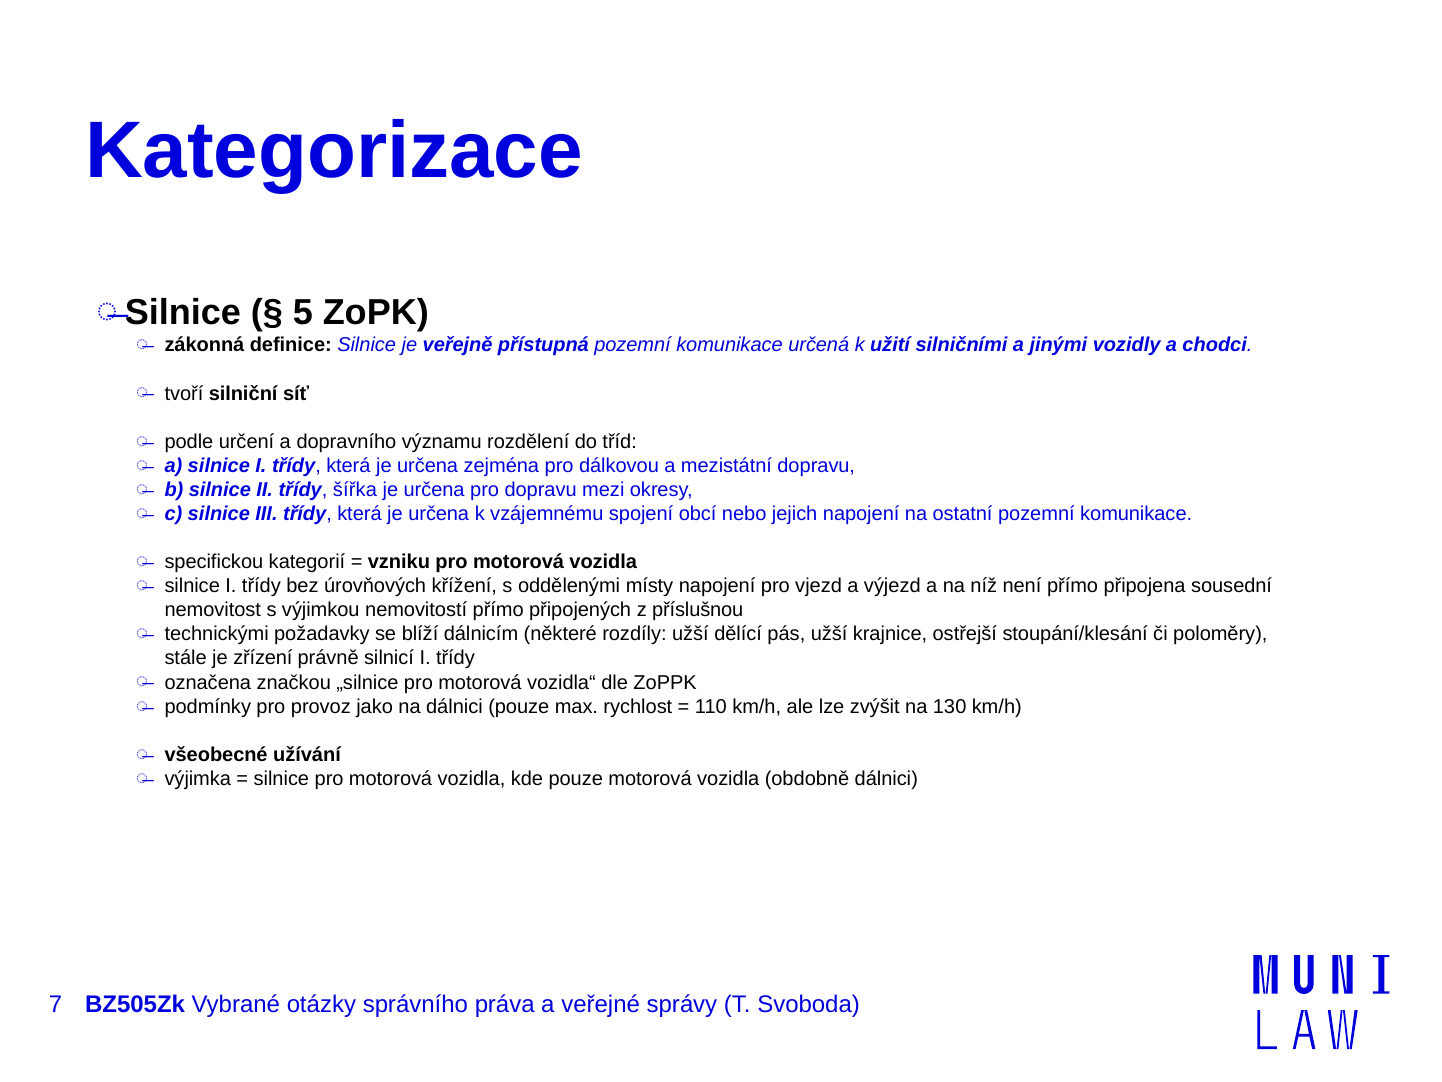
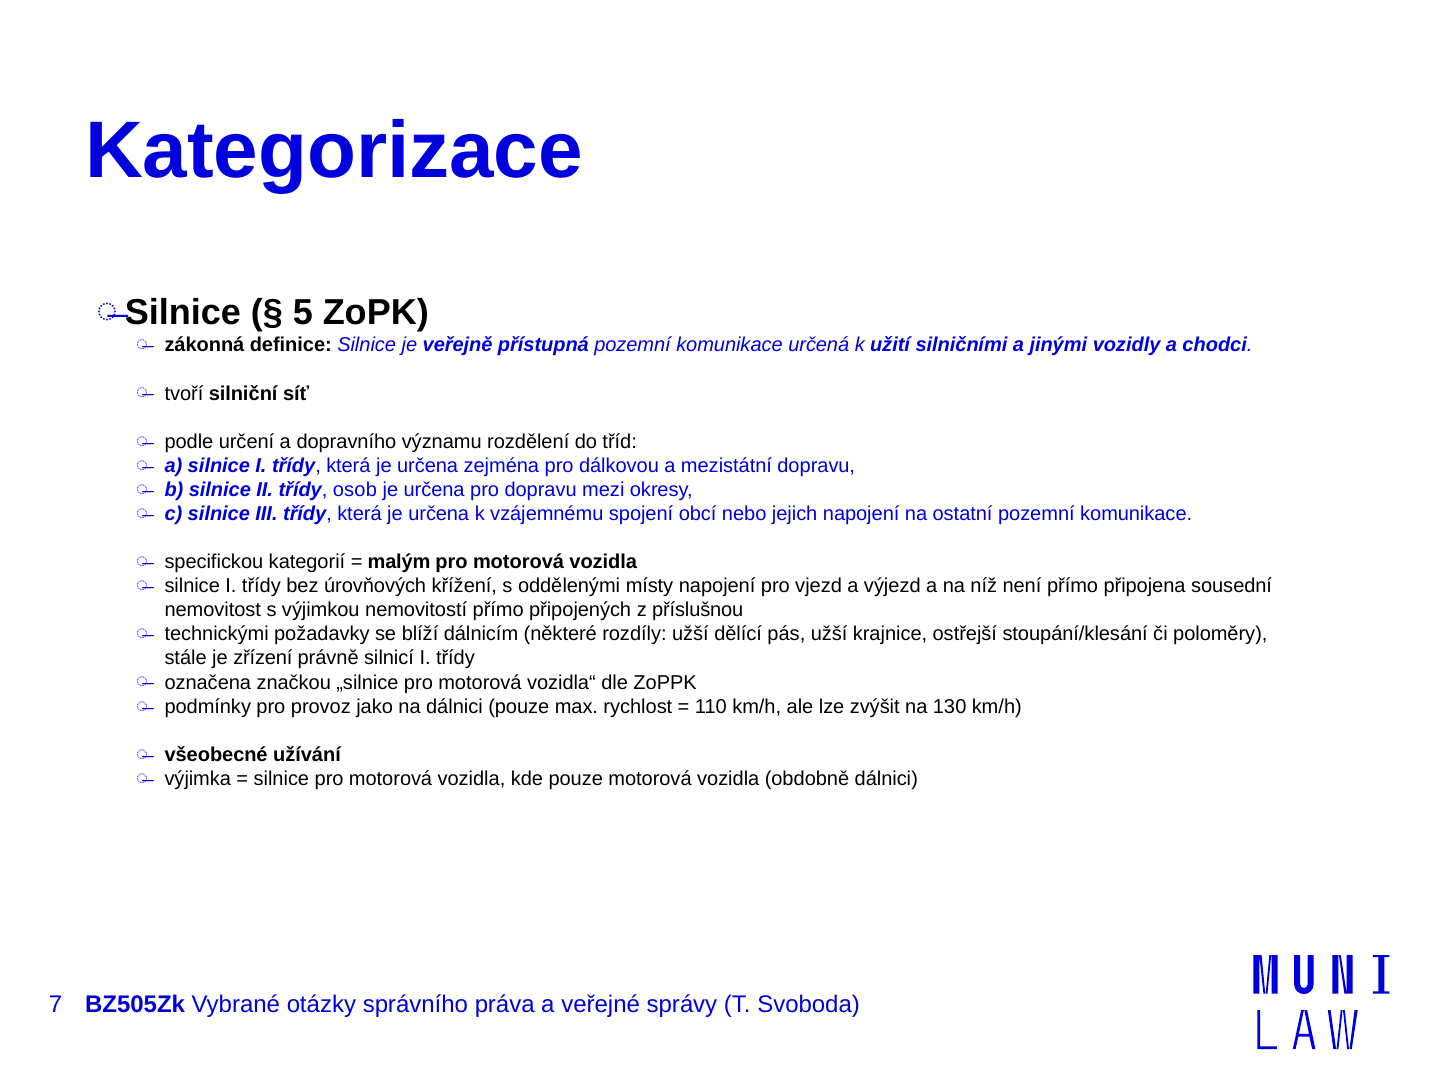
šířka: šířka -> osob
vzniku: vzniku -> malým
